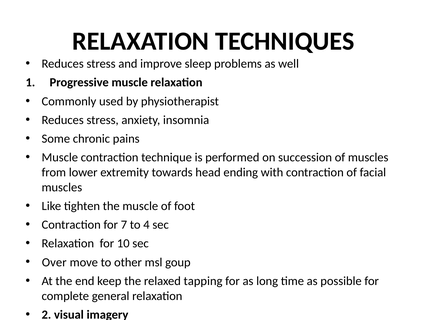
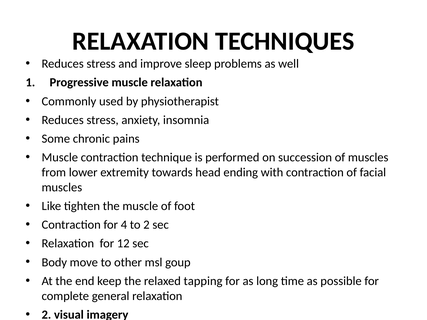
7: 7 -> 4
to 4: 4 -> 2
10: 10 -> 12
Over: Over -> Body
